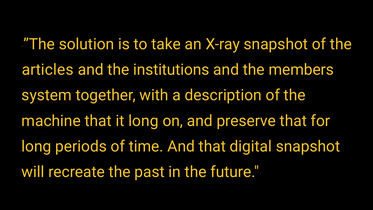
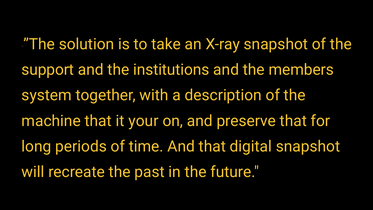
articles: articles -> support
it long: long -> your
